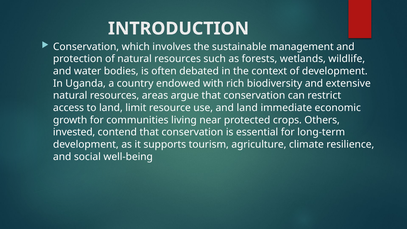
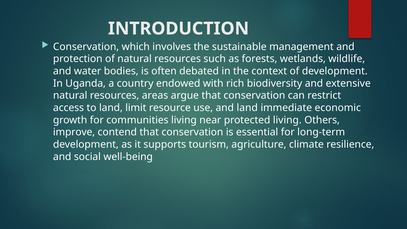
protected crops: crops -> living
invested: invested -> improve
